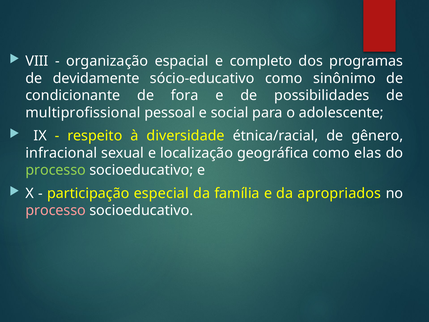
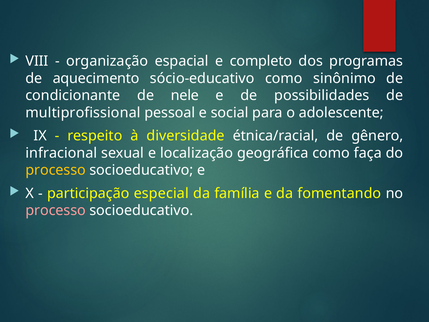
devidamente: devidamente -> aquecimento
fora: fora -> nele
elas: elas -> faça
processo at (56, 170) colour: light green -> yellow
apropriados: apropriados -> fomentando
